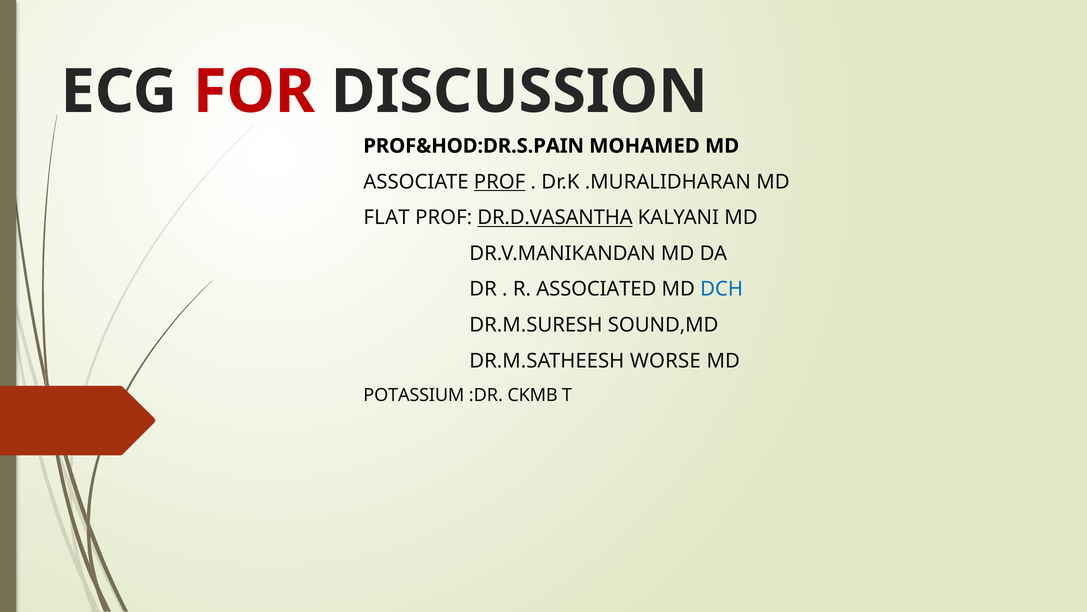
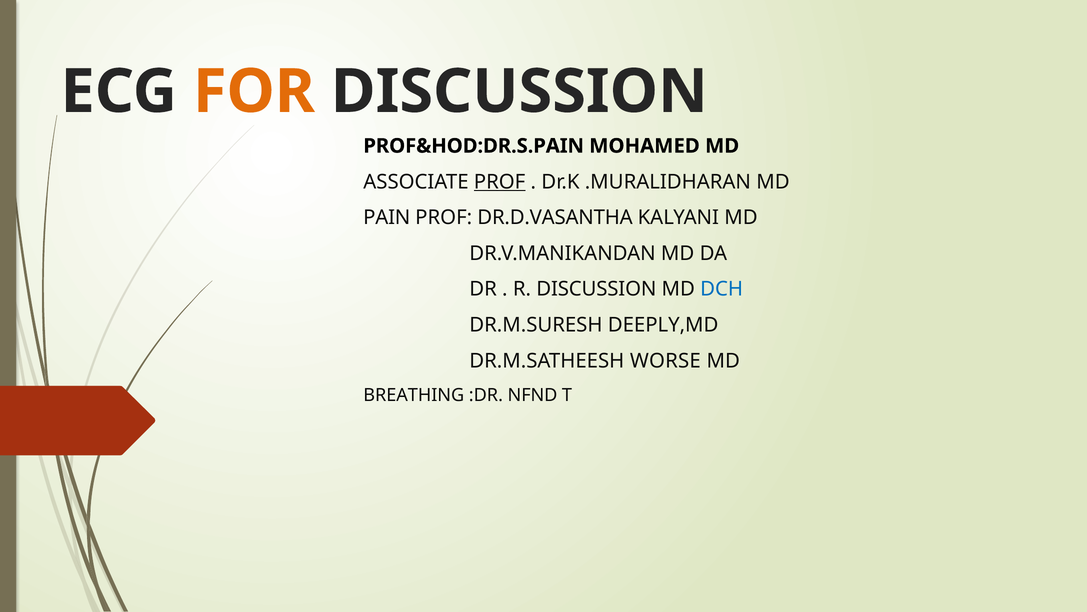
FOR colour: red -> orange
FLAT: FLAT -> PAIN
DR.D.VASANTHA underline: present -> none
R ASSOCIATED: ASSOCIATED -> DISCUSSION
SOUND,MD: SOUND,MD -> DEEPLY,MD
POTASSIUM: POTASSIUM -> BREATHING
CKMB: CKMB -> NFND
